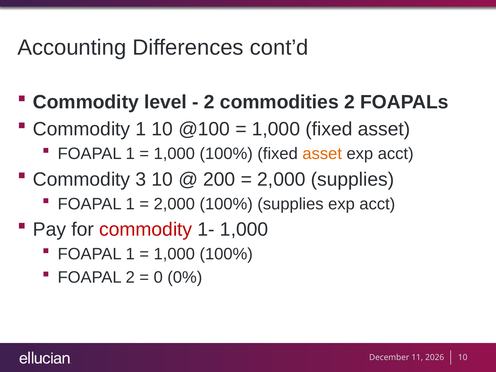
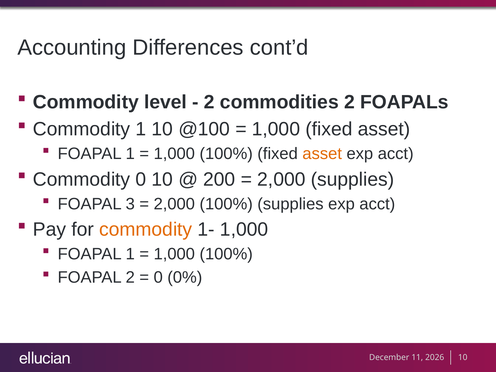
Commodity 3: 3 -> 0
1 at (130, 204): 1 -> 3
commodity at (146, 230) colour: red -> orange
